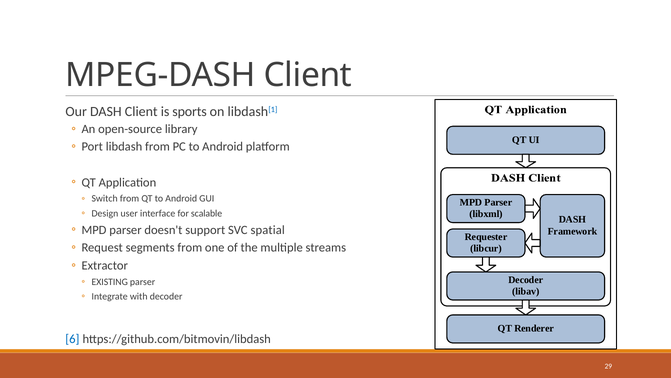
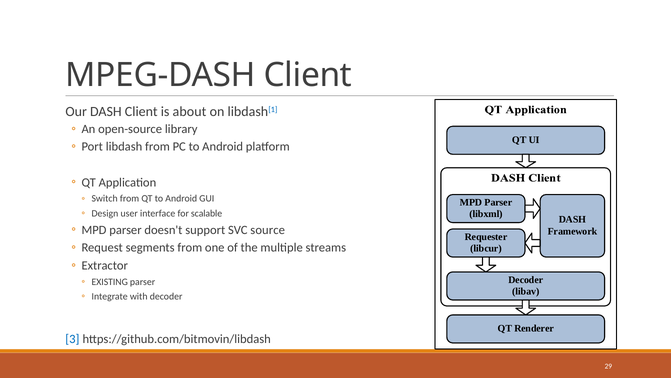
sports: sports -> about
spatial: spatial -> source
6: 6 -> 3
